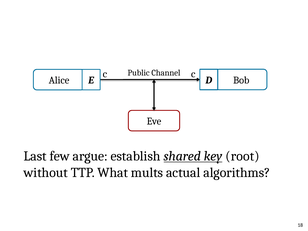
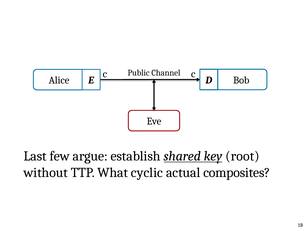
mults: mults -> cyclic
algorithms: algorithms -> composites
